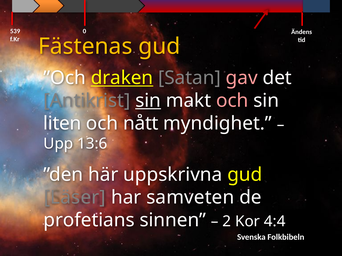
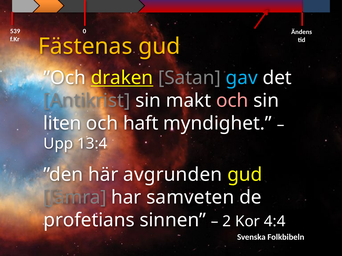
gav colour: pink -> light blue
sin at (148, 101) underline: present -> none
nått: nått -> haft
13:6: 13:6 -> 13:4
uppskrivna: uppskrivna -> avgrunden
Läser: Läser -> Jämra
